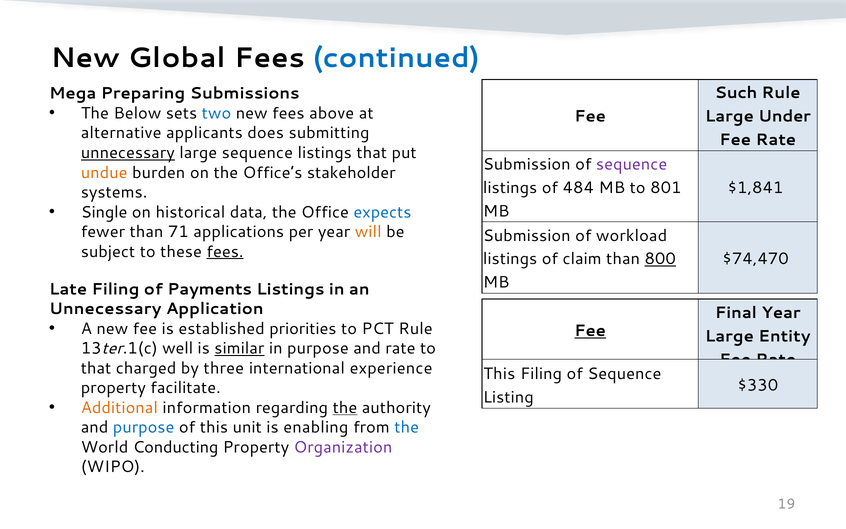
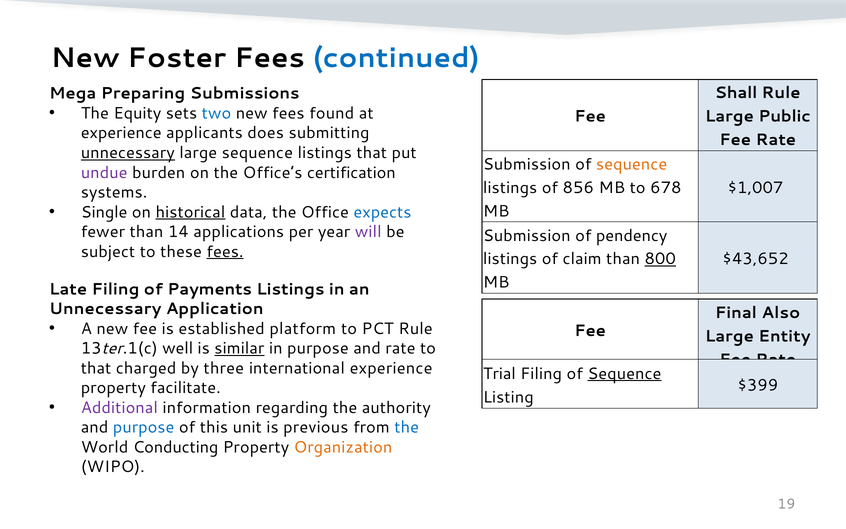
Global: Global -> Foster
Such: Such -> Shall
Below: Below -> Equity
above: above -> found
Under: Under -> Public
alternative at (121, 133): alternative -> experience
sequence at (632, 164) colour: purple -> orange
undue colour: orange -> purple
stakeholder: stakeholder -> certification
484: 484 -> 856
801: 801 -> 678
$1,841: $1,841 -> $1,007
historical underline: none -> present
71: 71 -> 14
will colour: orange -> purple
workload: workload -> pendency
$74,470: $74,470 -> $43,652
Final Year: Year -> Also
priorities: priorities -> platform
Fee at (590, 331) underline: present -> none
This at (499, 373): This -> Trial
Sequence at (624, 373) underline: none -> present
$330: $330 -> $399
Additional colour: orange -> purple
the at (345, 407) underline: present -> none
enabling: enabling -> previous
Organization colour: purple -> orange
